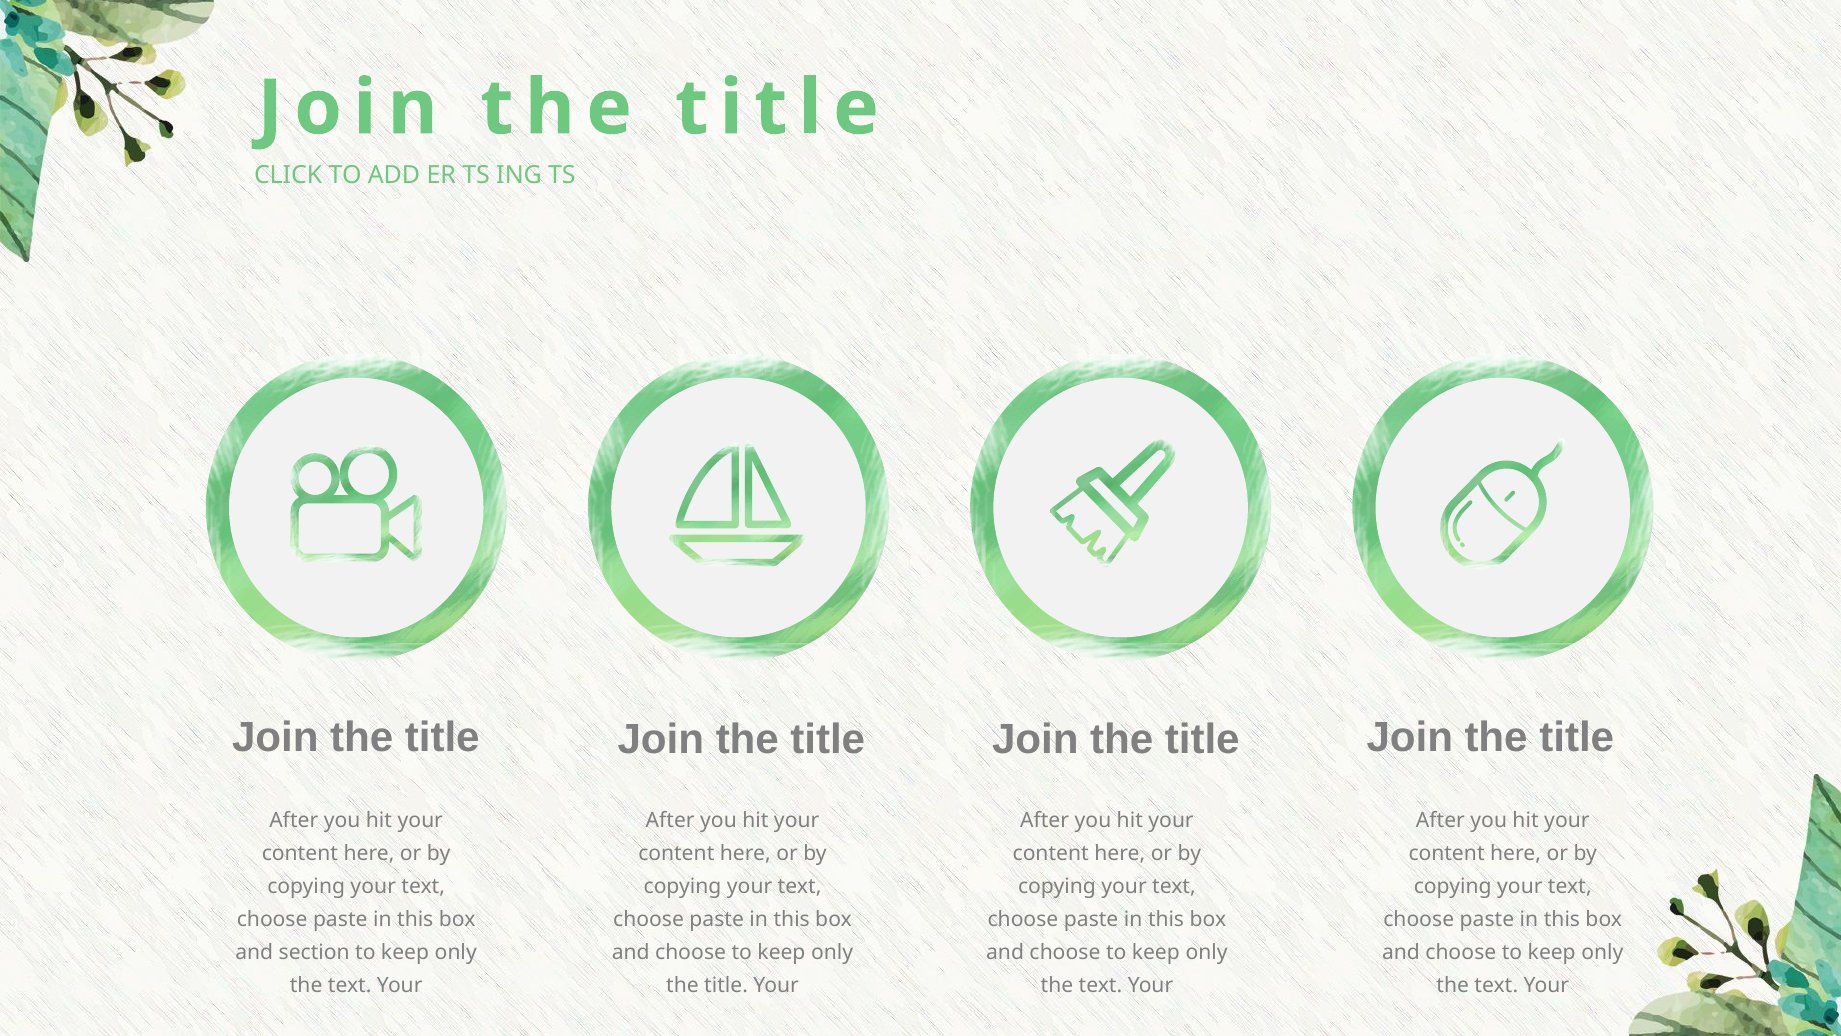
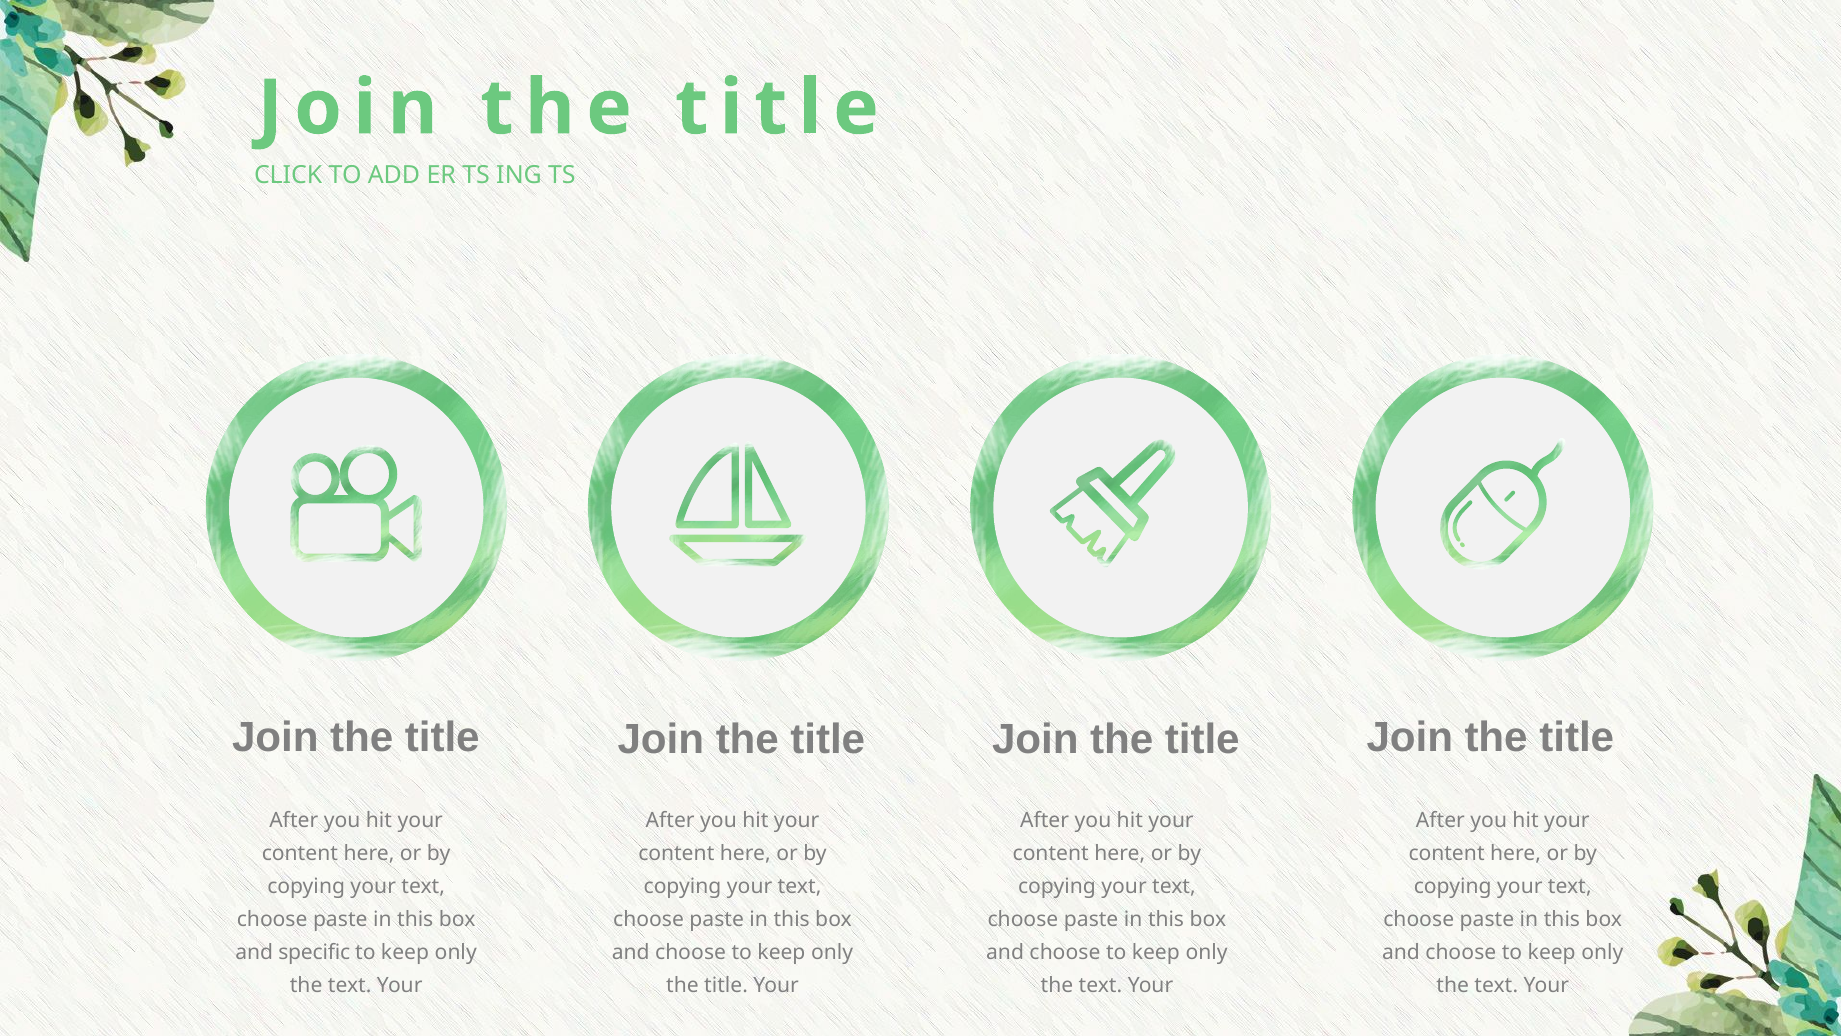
section: section -> specific
